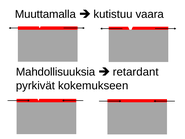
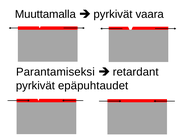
kutistuu at (113, 14): kutistuu -> pyrkivät
Mahdollisuuksia: Mahdollisuuksia -> Parantamiseksi
kokemukseen: kokemukseen -> epäpuhtaudet
